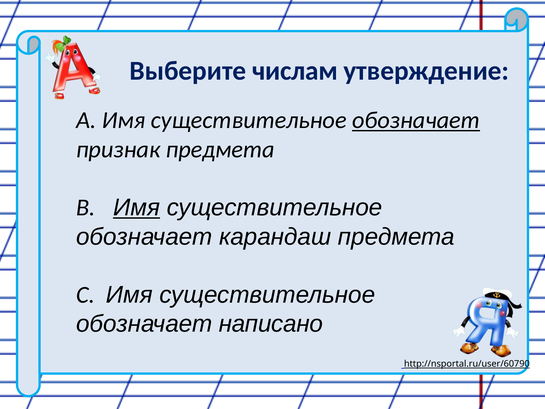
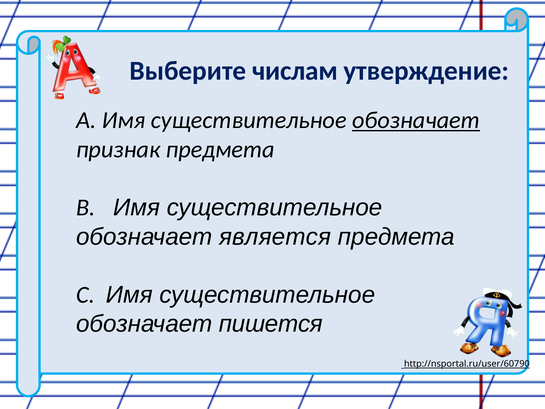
Имя at (137, 207) underline: present -> none
карандаш: карандаш -> является
написано: написано -> пишется
